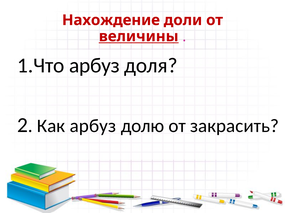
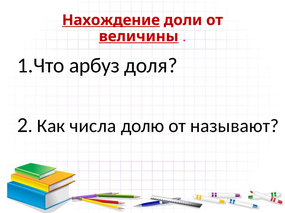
Нахождение underline: none -> present
Как арбуз: арбуз -> числа
закрасить: закрасить -> называют
